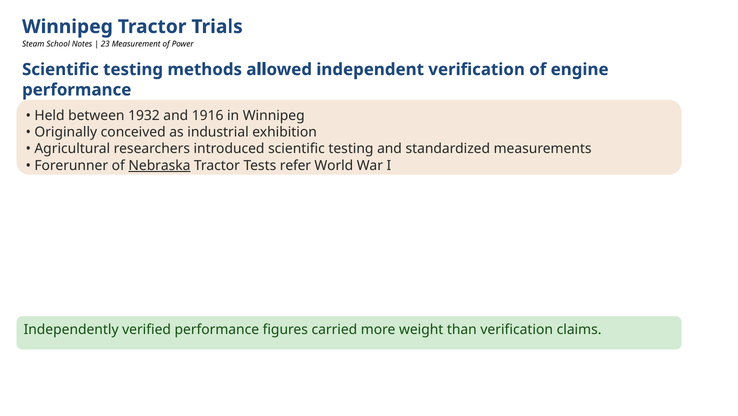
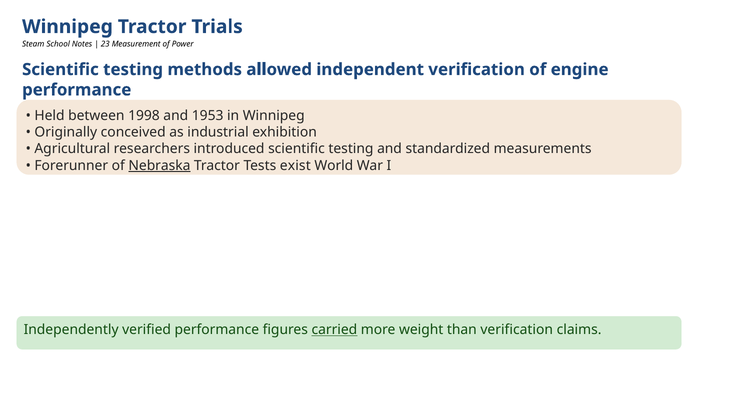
1932: 1932 -> 1998
1916: 1916 -> 1953
refer: refer -> exist
carried underline: none -> present
